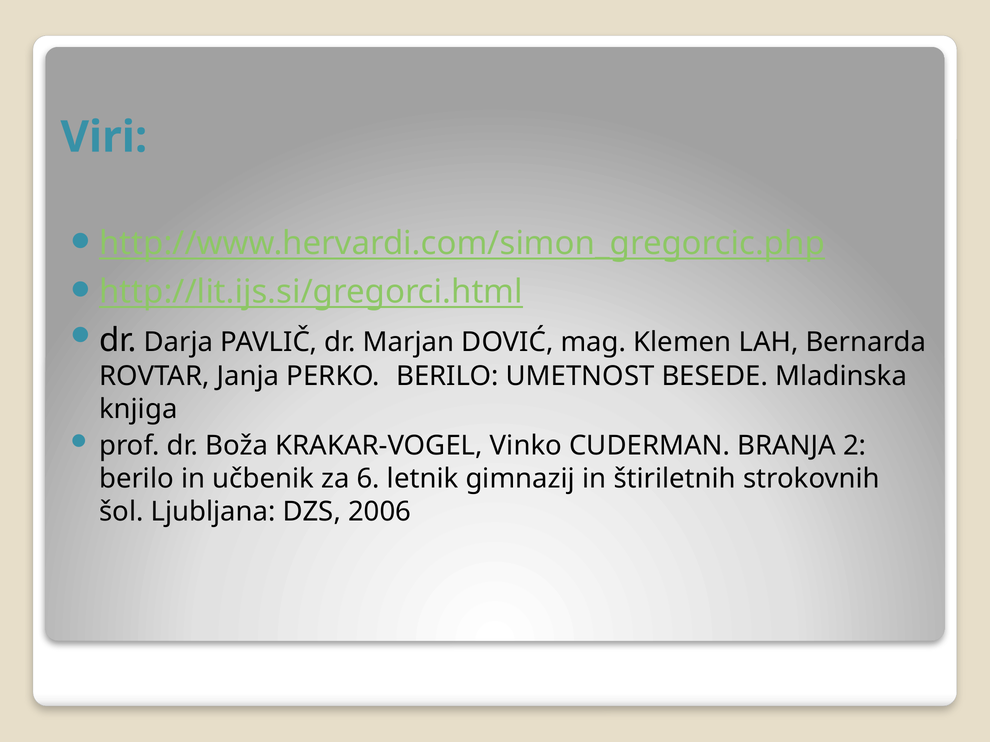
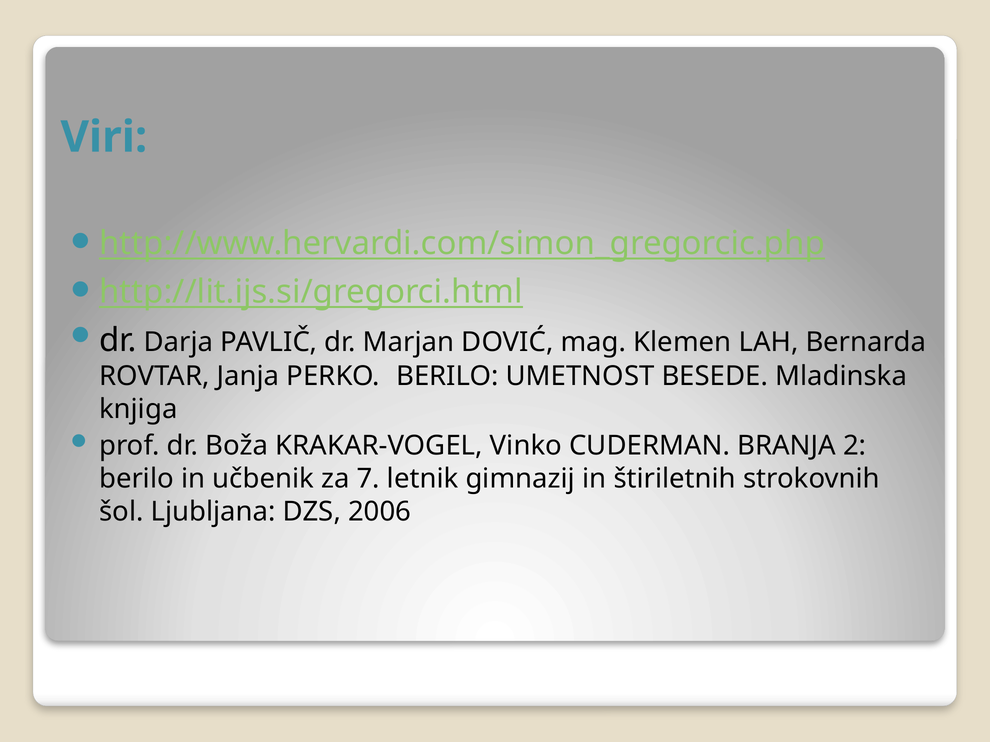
6: 6 -> 7
